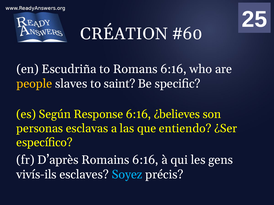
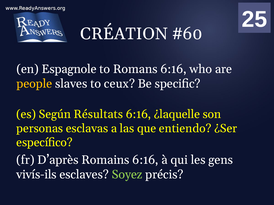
Escudriña: Escudriña -> Espagnole
saint: saint -> ceux
Response: Response -> Résultats
¿believes: ¿believes -> ¿laquelle
Soyez colour: light blue -> light green
